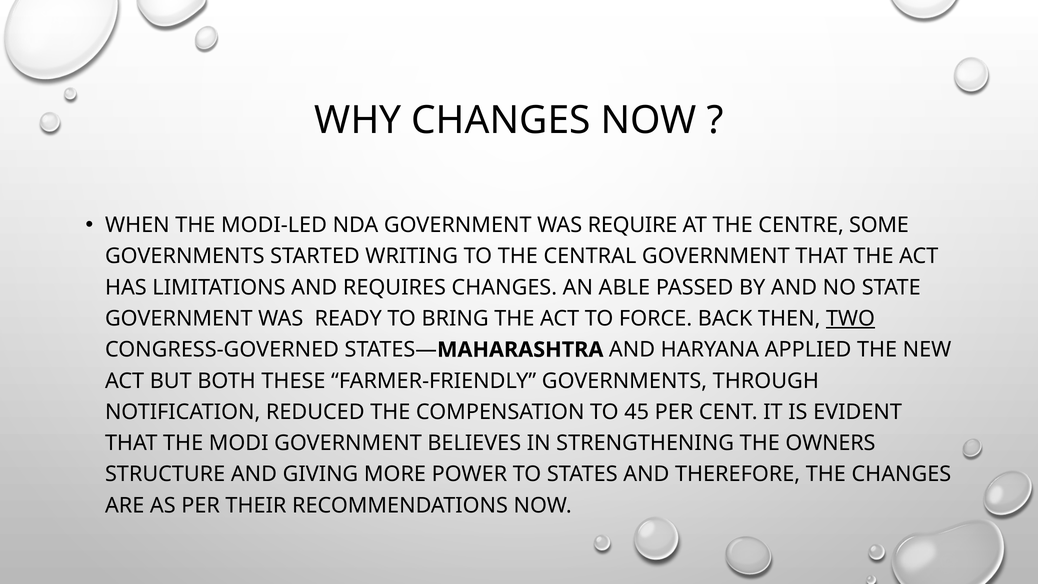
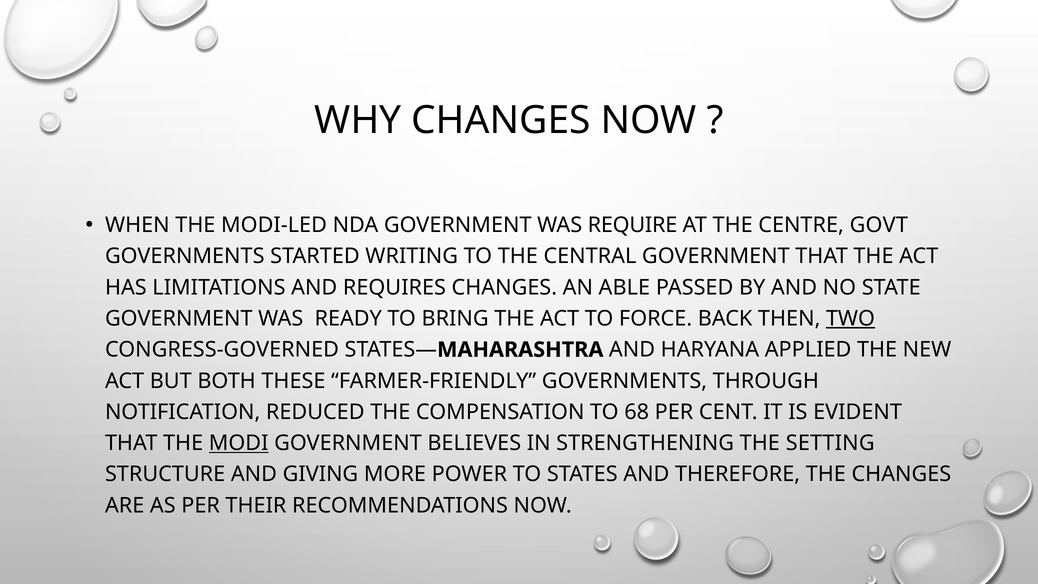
SOME: SOME -> GOVT
45: 45 -> 68
MODI underline: none -> present
OWNERS: OWNERS -> SETTING
